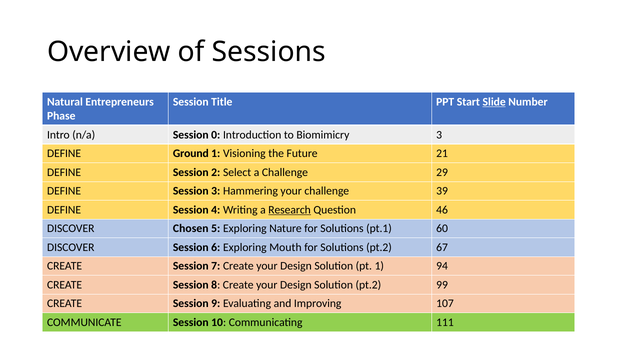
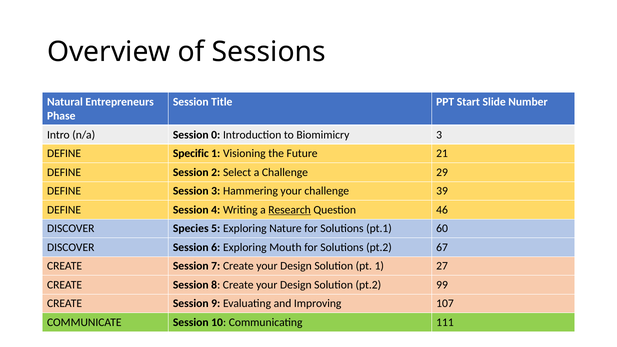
Slide underline: present -> none
Ground: Ground -> Specific
Chosen: Chosen -> Species
94: 94 -> 27
